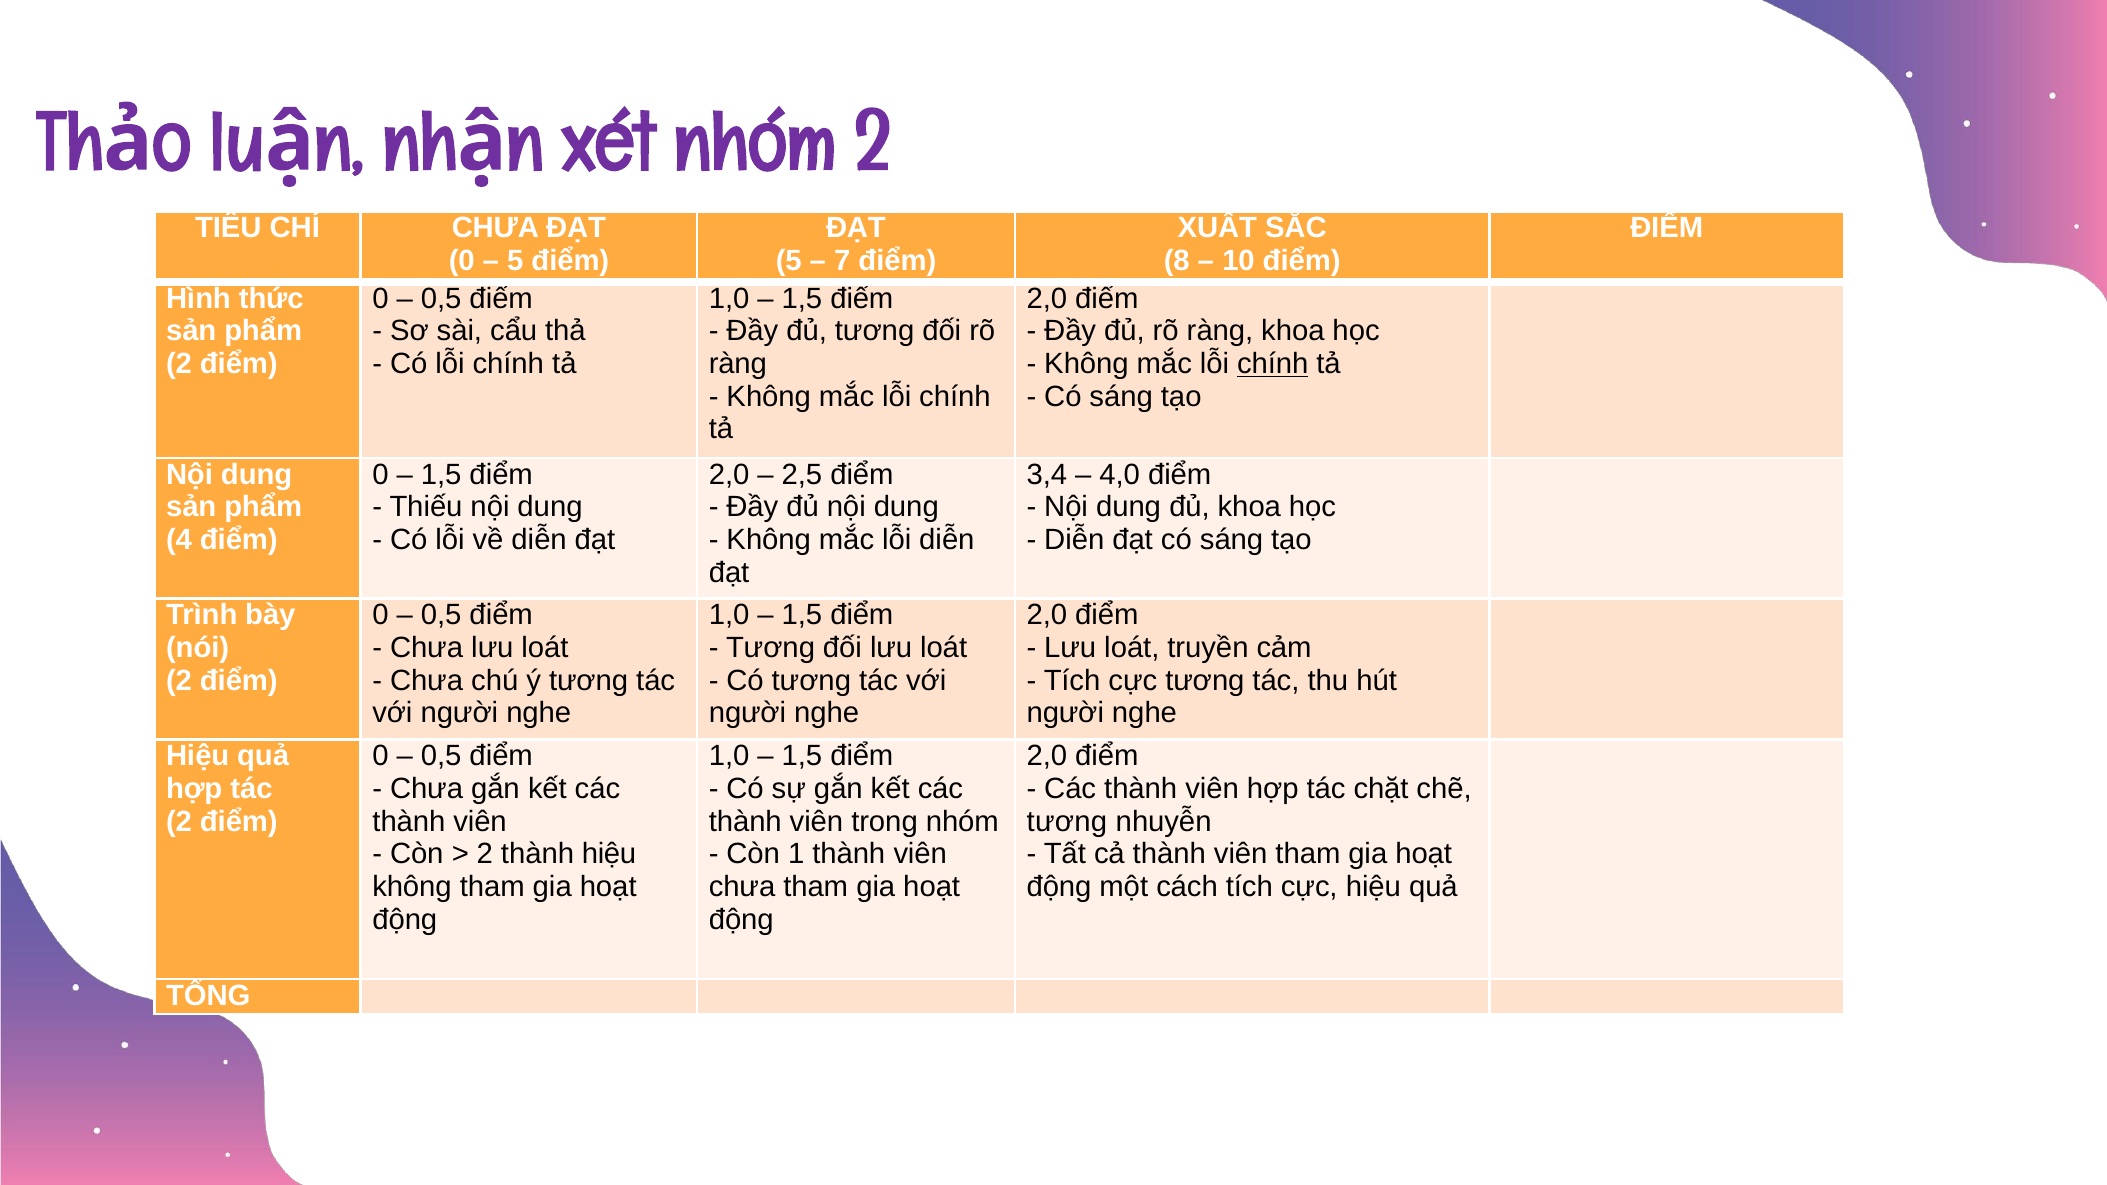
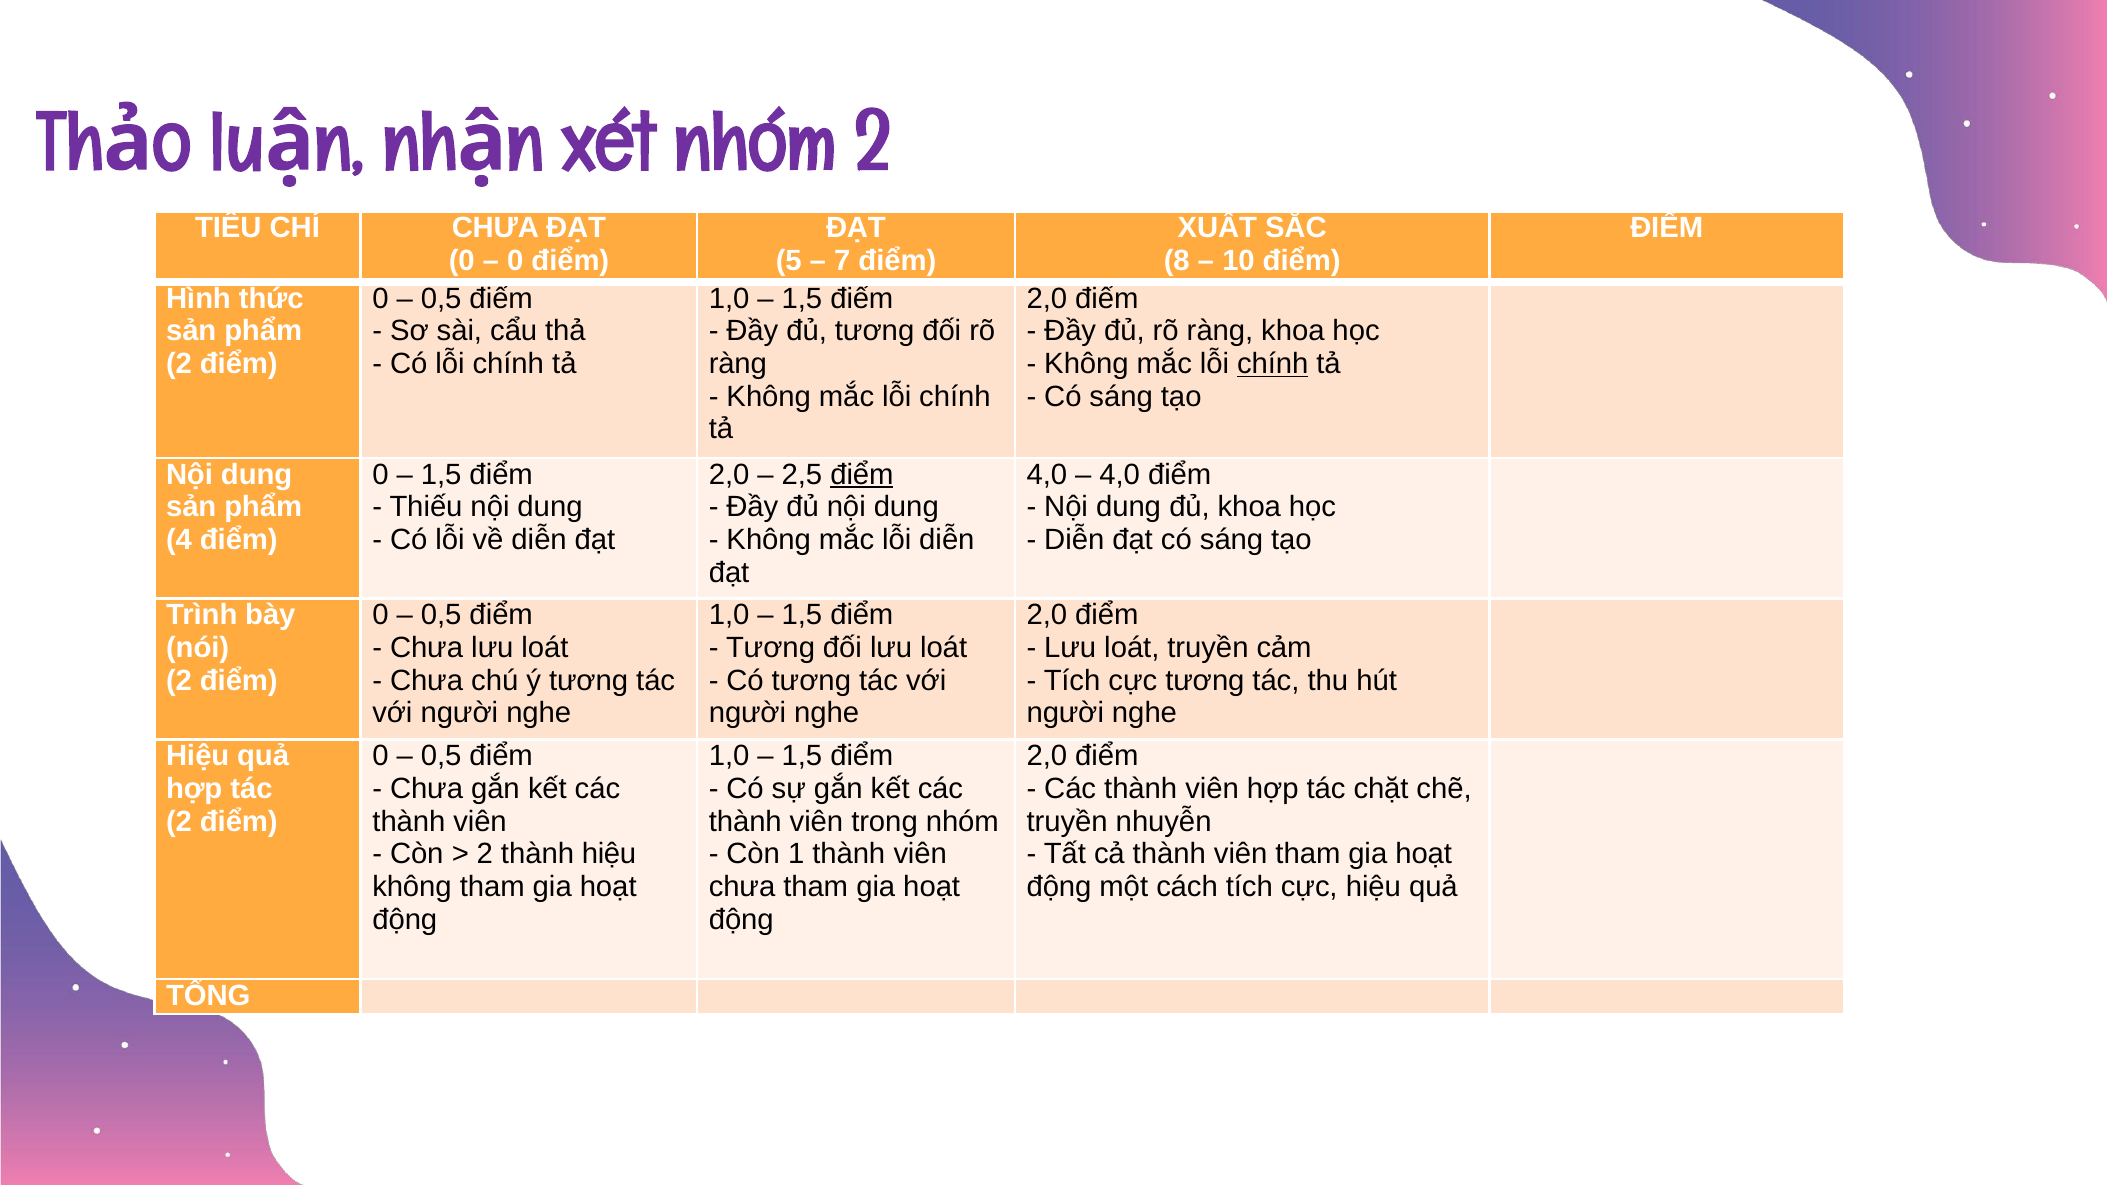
5 at (515, 261): 5 -> 0
điểm at (862, 475) underline: none -> present
3,4 at (1047, 475): 3,4 -> 4,0
tương at (1067, 822): tương -> truyền
